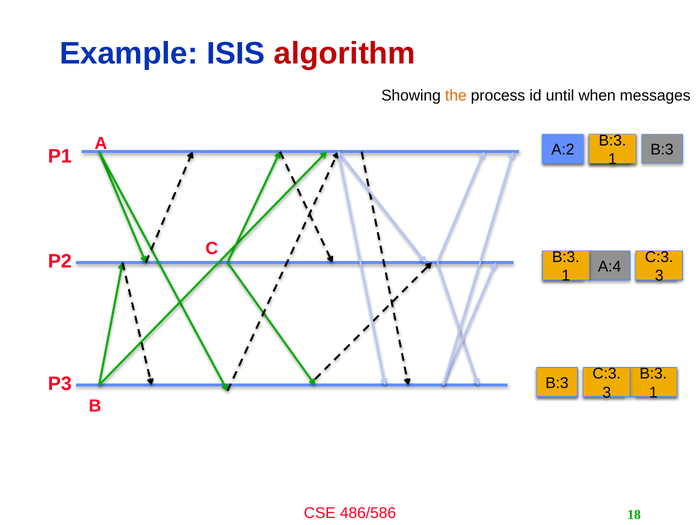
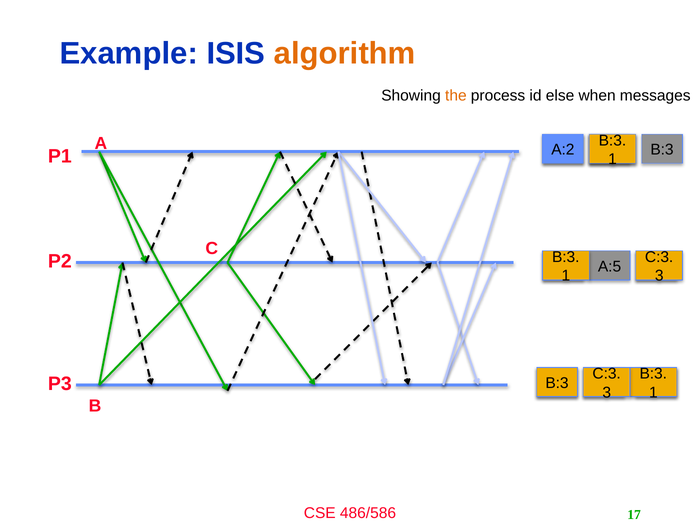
algorithm colour: red -> orange
until: until -> else
A:4: A:4 -> A:5
18: 18 -> 17
